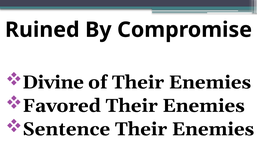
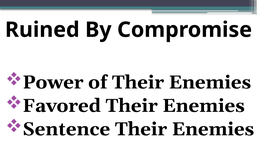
Divine: Divine -> Power
